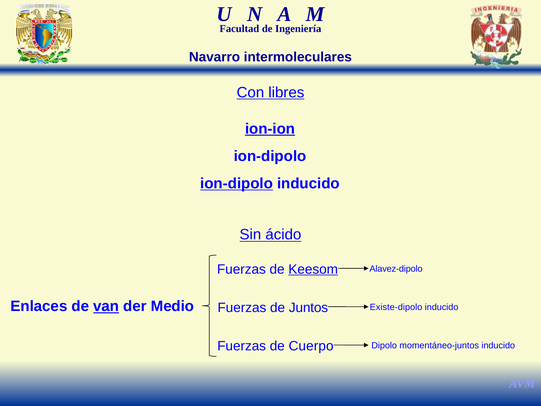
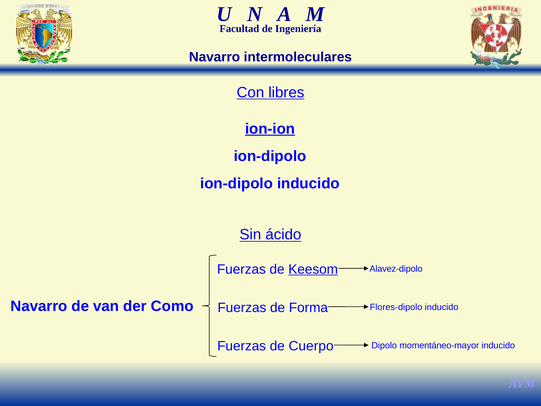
ion-dipolo at (237, 183) underline: present -> none
Enlaces at (39, 306): Enlaces -> Navarro
van underline: present -> none
Medio: Medio -> Como
Juntos: Juntos -> Forma
Existe-dipolo: Existe-dipolo -> Flores-dipolo
momentáneo-juntos: momentáneo-juntos -> momentáneo-mayor
